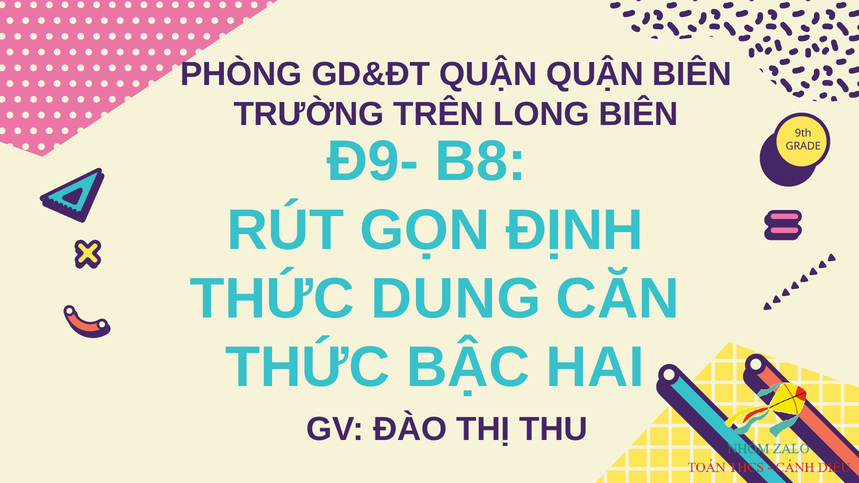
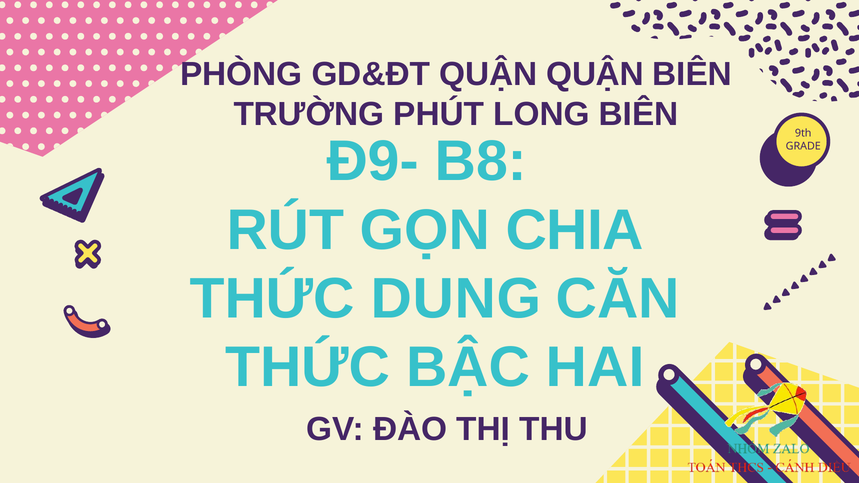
TRÊN: TRÊN -> PHÚT
ĐỊNH: ĐỊNH -> CHIA
